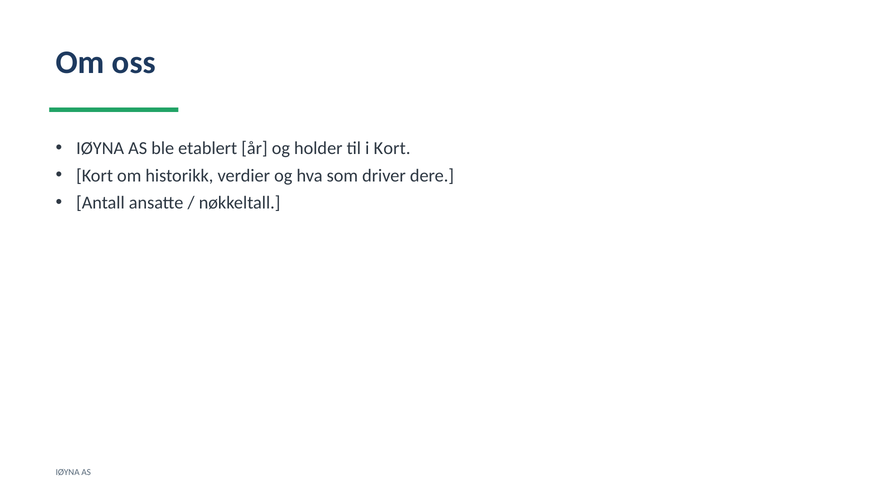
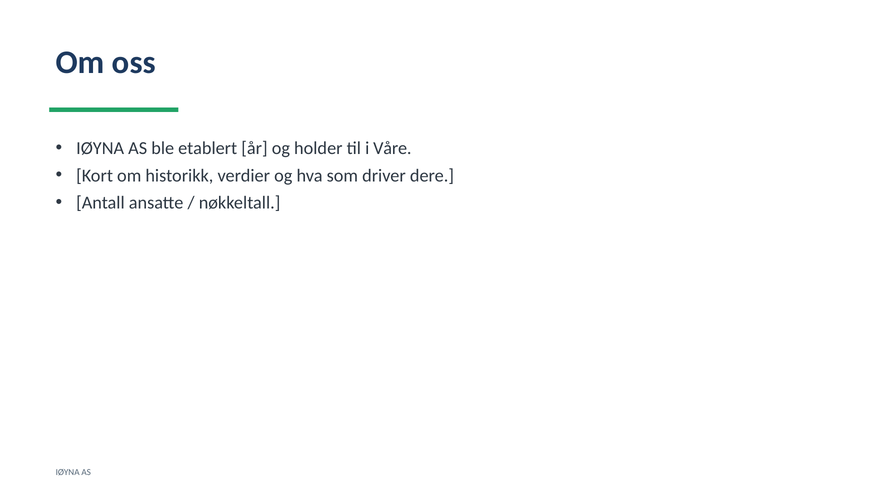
i Kort: Kort -> Våre
